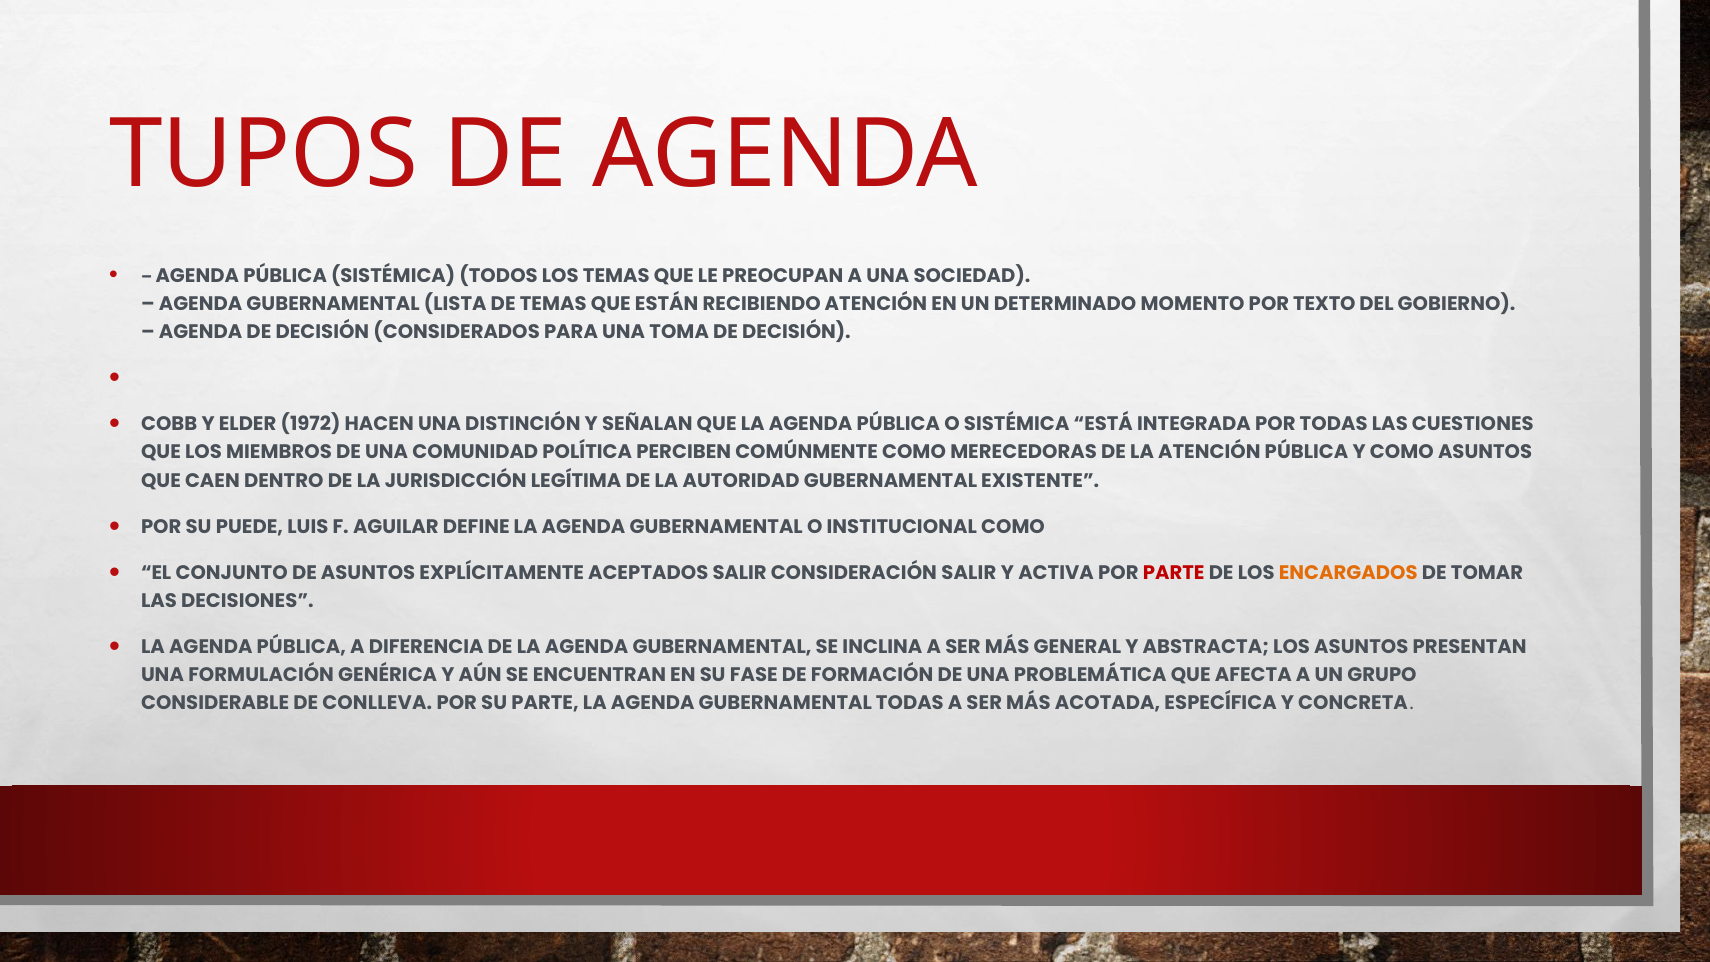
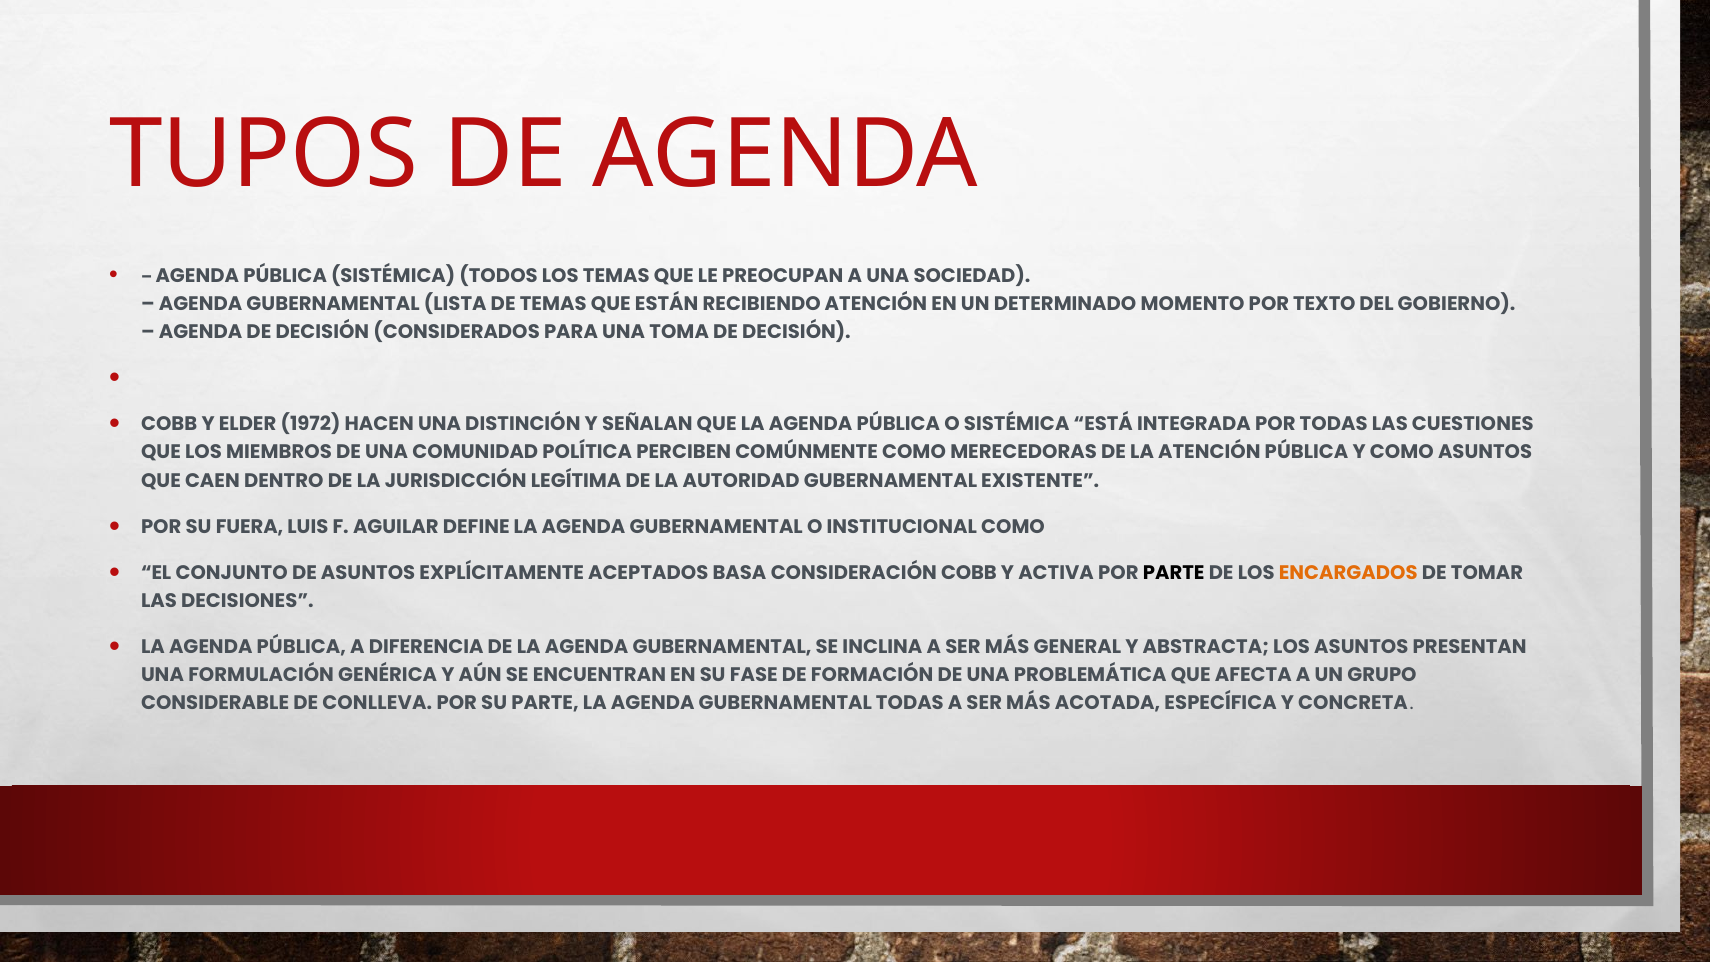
PUEDE: PUEDE -> FUERA
ACEPTADOS SALIR: SALIR -> BASA
CONSIDERACIÓN SALIR: SALIR -> COBB
PARTE at (1174, 573) colour: red -> black
